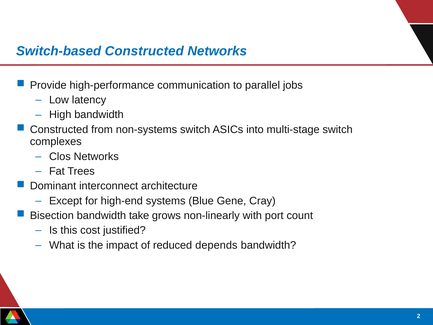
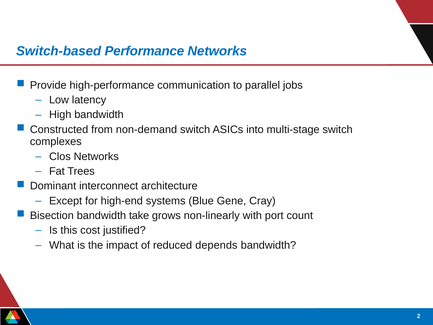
Switch-based Constructed: Constructed -> Performance
non-systems: non-systems -> non-demand
